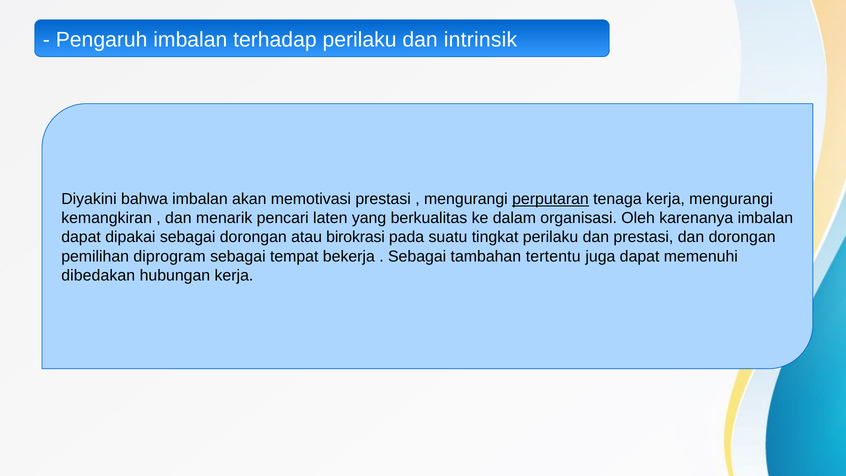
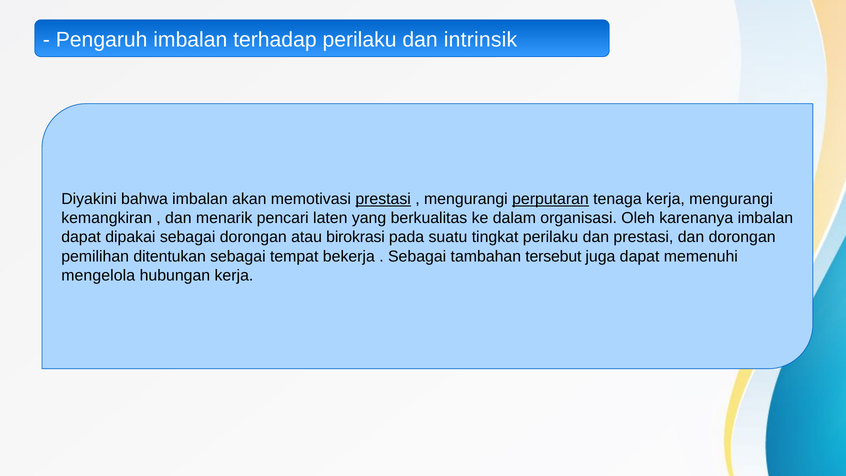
prestasi at (383, 199) underline: none -> present
diprogram: diprogram -> ditentukan
tertentu: tertentu -> tersebut
dibedakan: dibedakan -> mengelola
